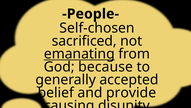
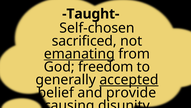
People-: People- -> Taught-
because: because -> freedom
accepted underline: none -> present
